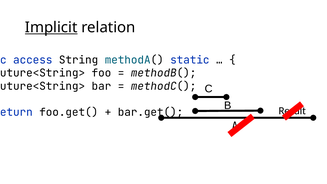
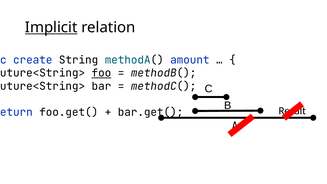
access: access -> create
methodA( static: static -> amount
foo underline: none -> present
